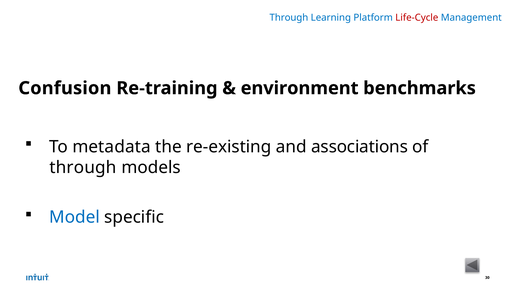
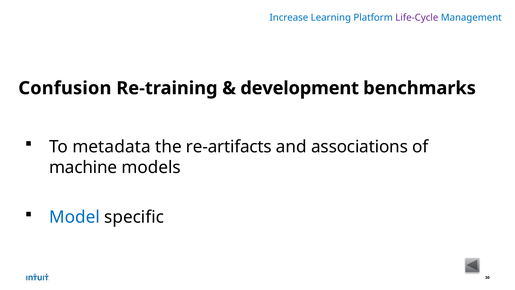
Through at (289, 18): Through -> Increase
Life-Cycle colour: red -> purple
environment: environment -> development
re-existing: re-existing -> re-artifacts
through at (83, 167): through -> machine
